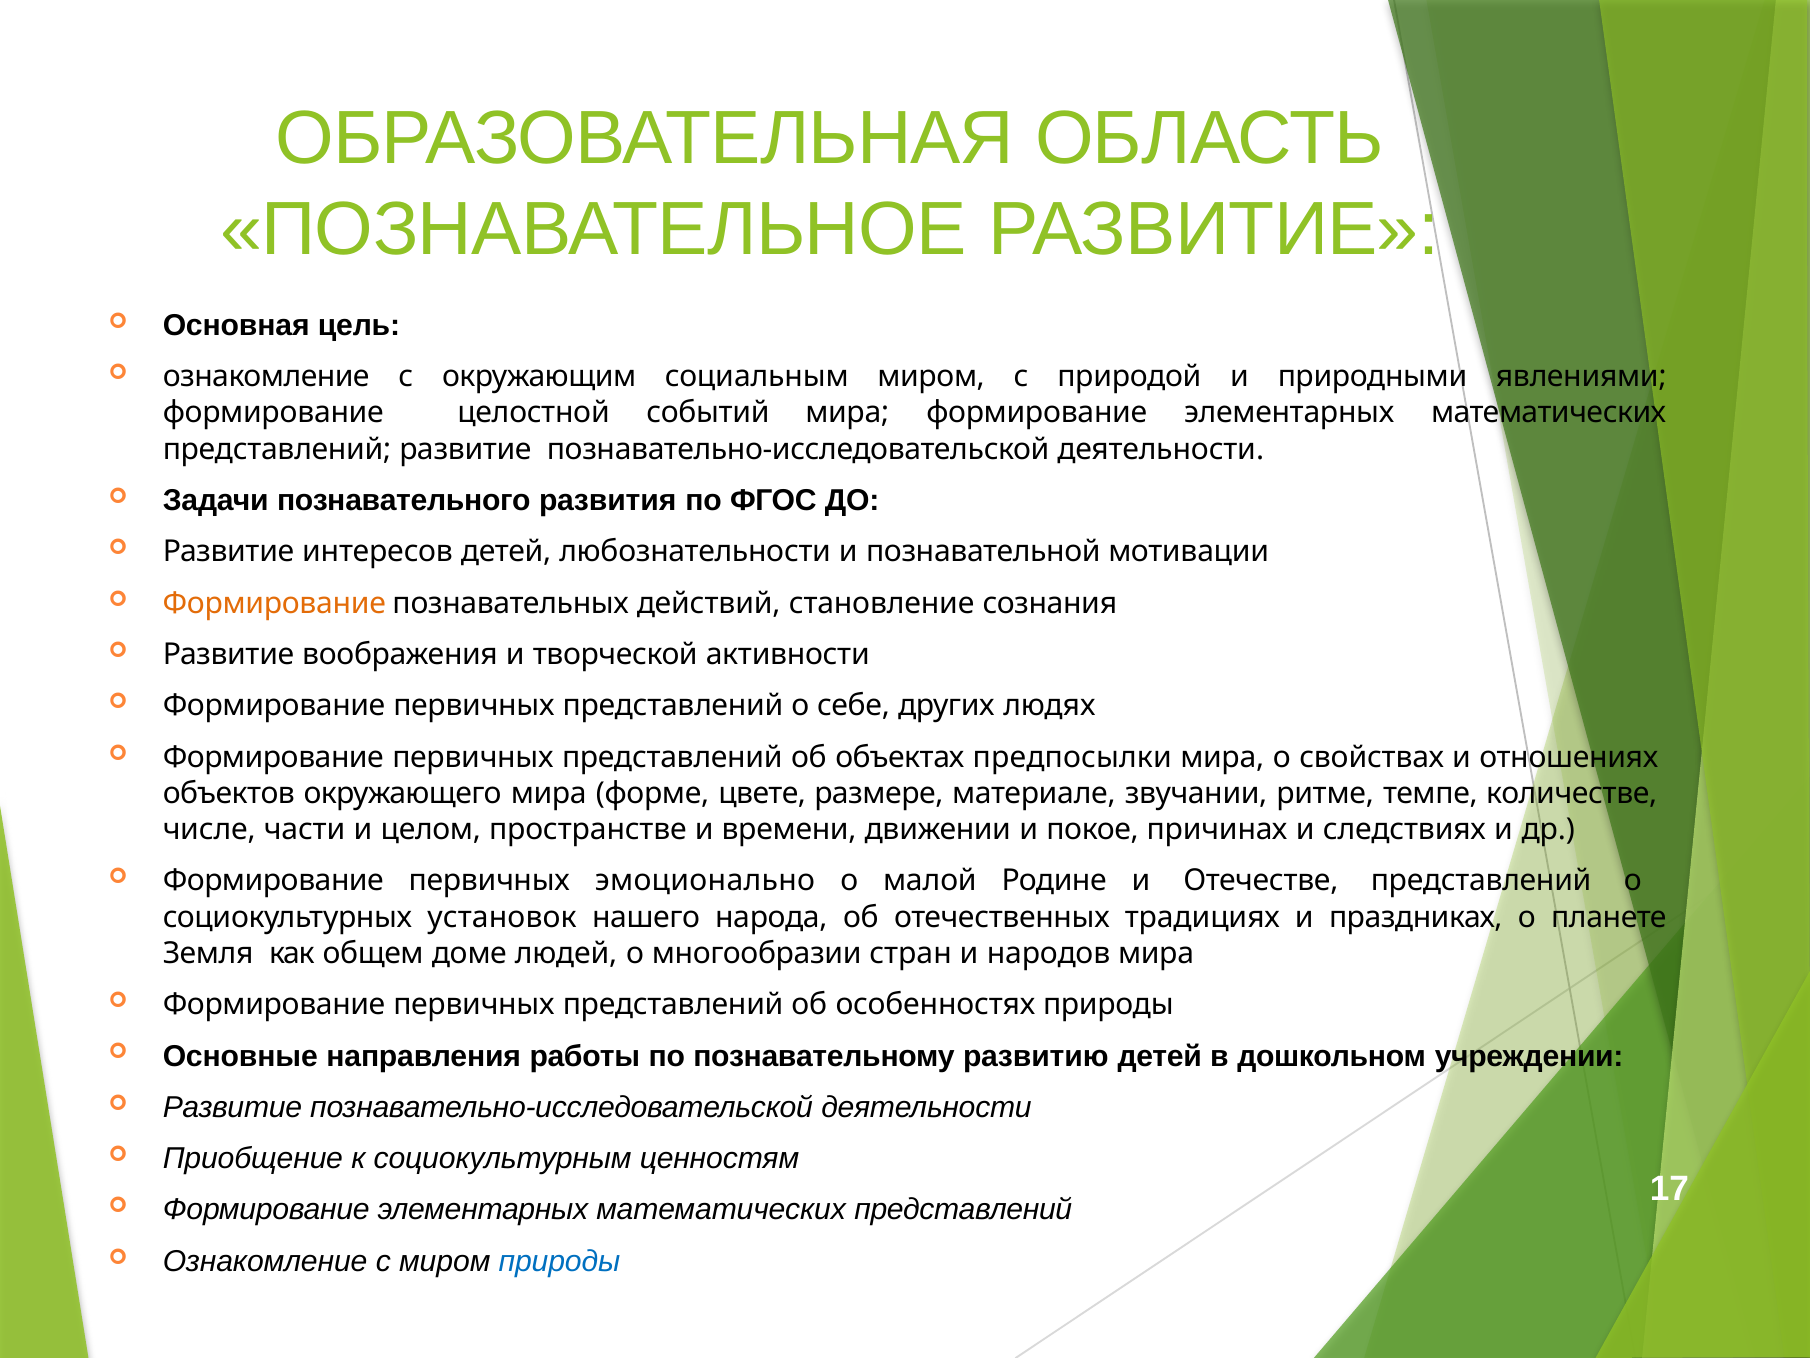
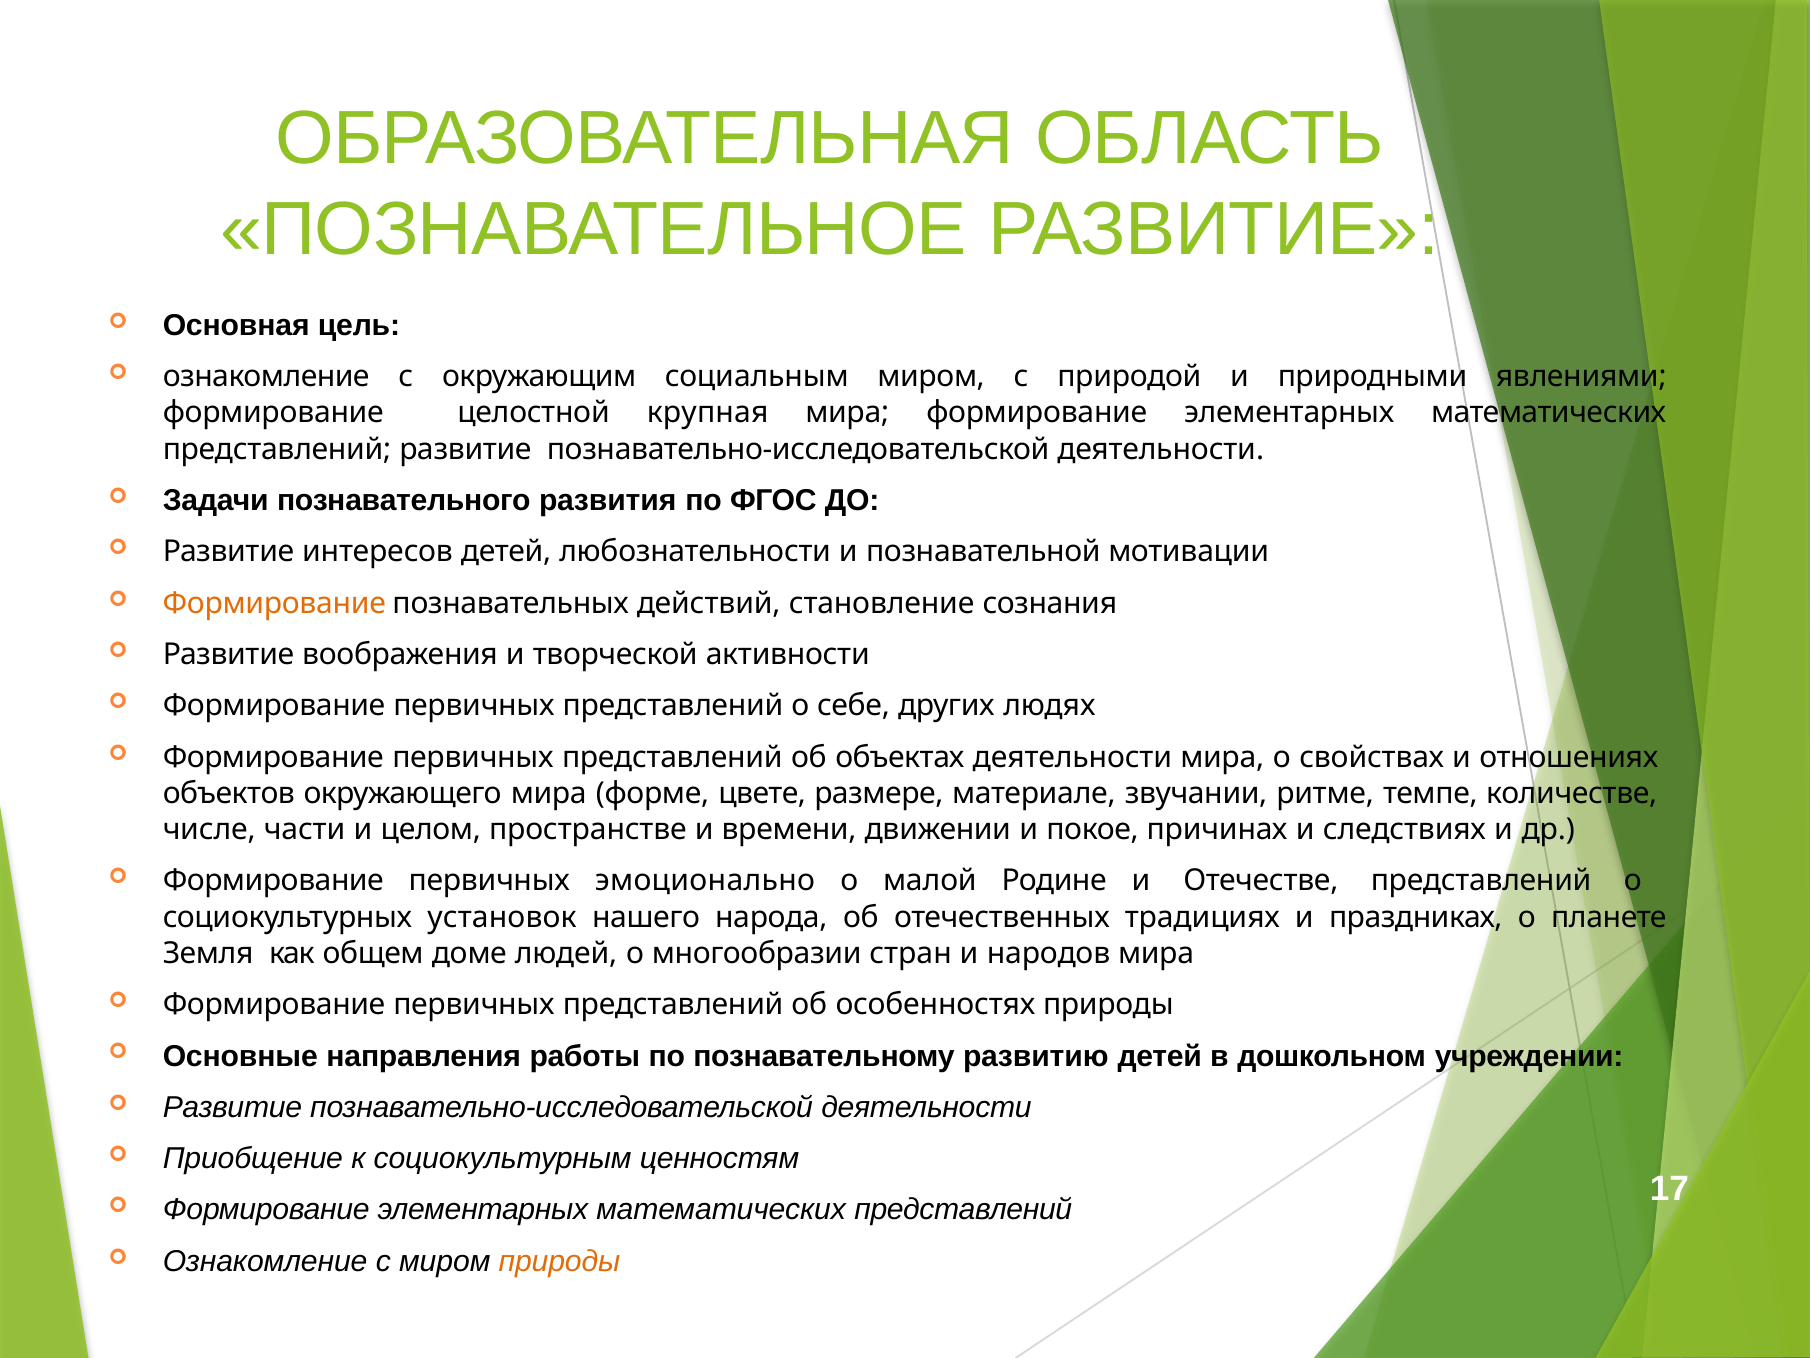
событий: событий -> крупная
объектах предпосылки: предпосылки -> деятельности
природы at (559, 1261) colour: blue -> orange
